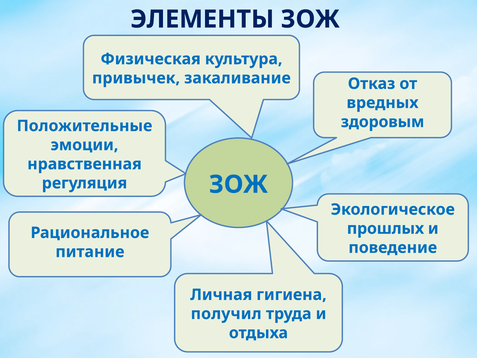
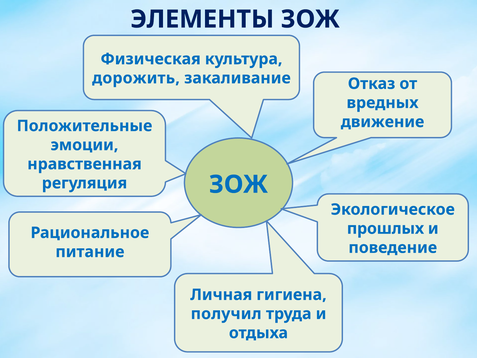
привычек: привычек -> дорожить
здоровым: здоровым -> движение
